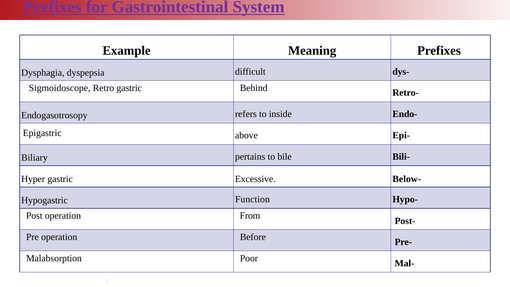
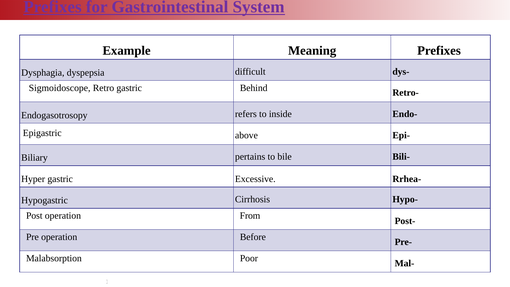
Below-: Below- -> Rrhea-
Function: Function -> Cirrhosis
